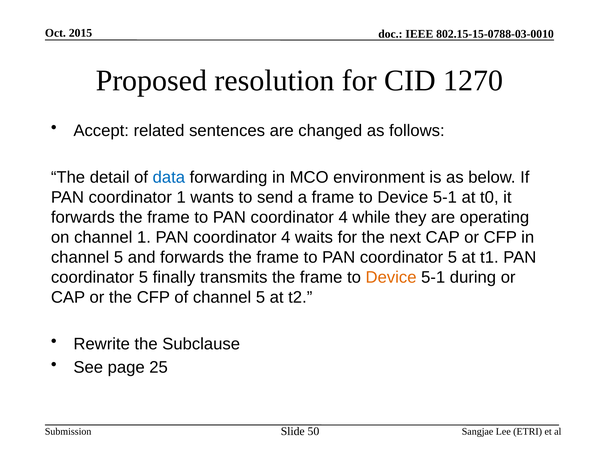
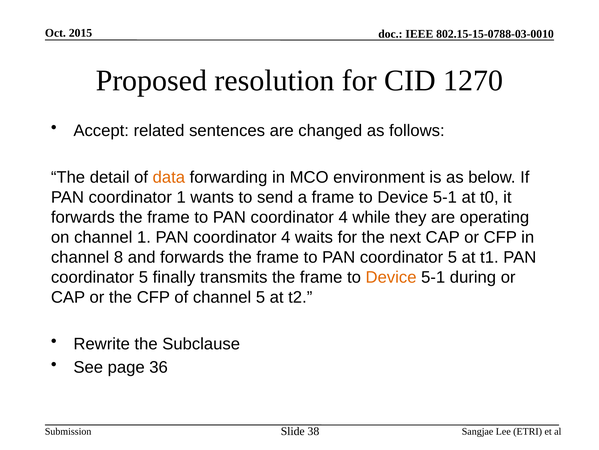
data colour: blue -> orange
5 at (119, 257): 5 -> 8
25: 25 -> 36
50: 50 -> 38
